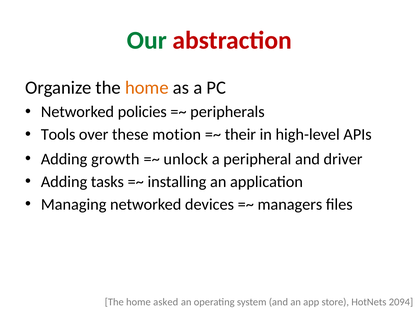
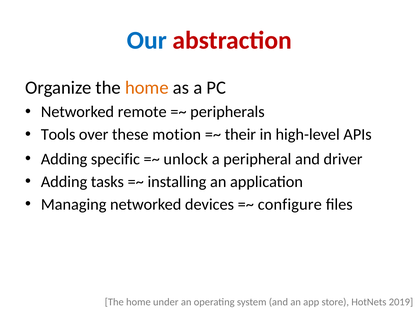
Our colour: green -> blue
policies: policies -> remote
growth: growth -> specific
managers: managers -> configure
asked: asked -> under
2094: 2094 -> 2019
